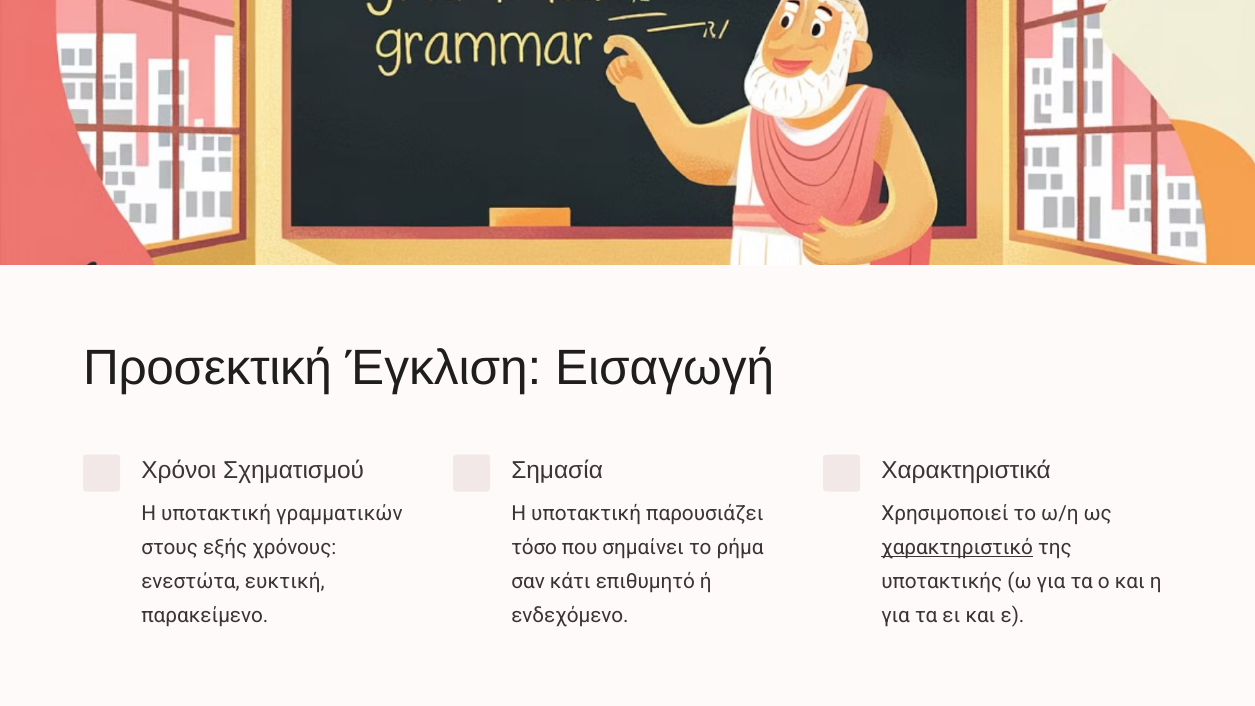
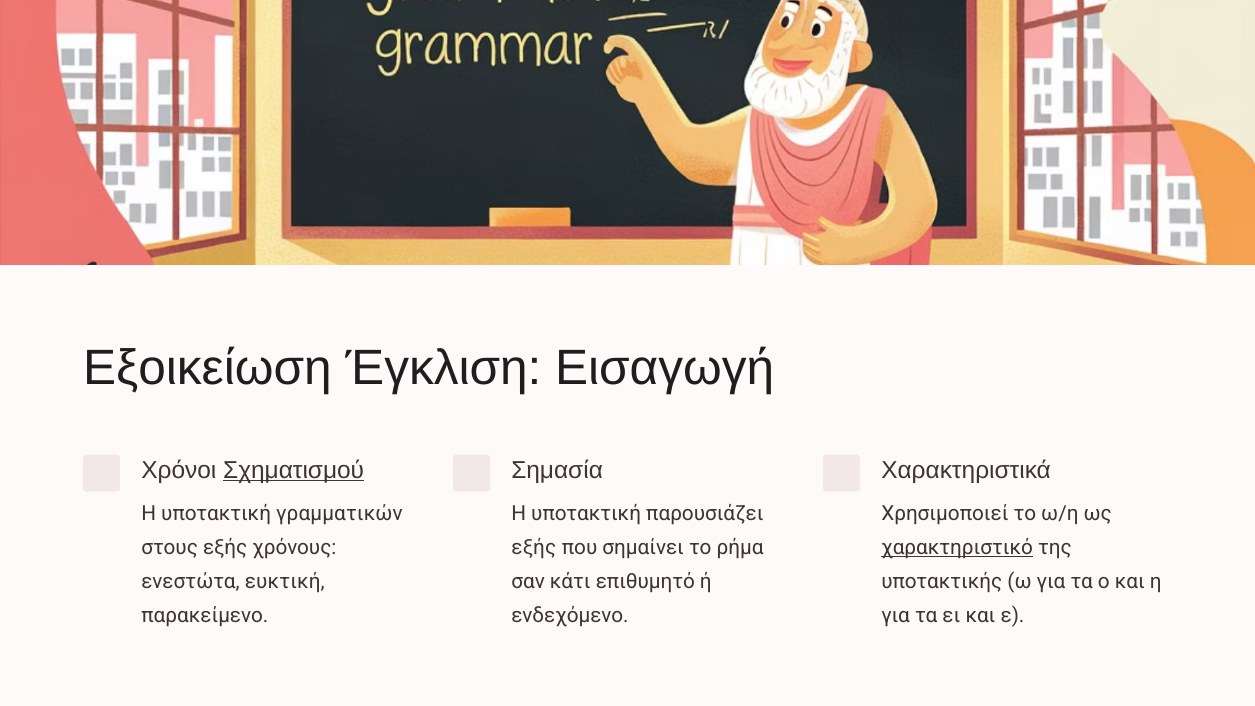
Προσεκτική: Προσεκτική -> Εξοικείωση
Σχηματισμού underline: none -> present
τόσο at (534, 548): τόσο -> εξής
